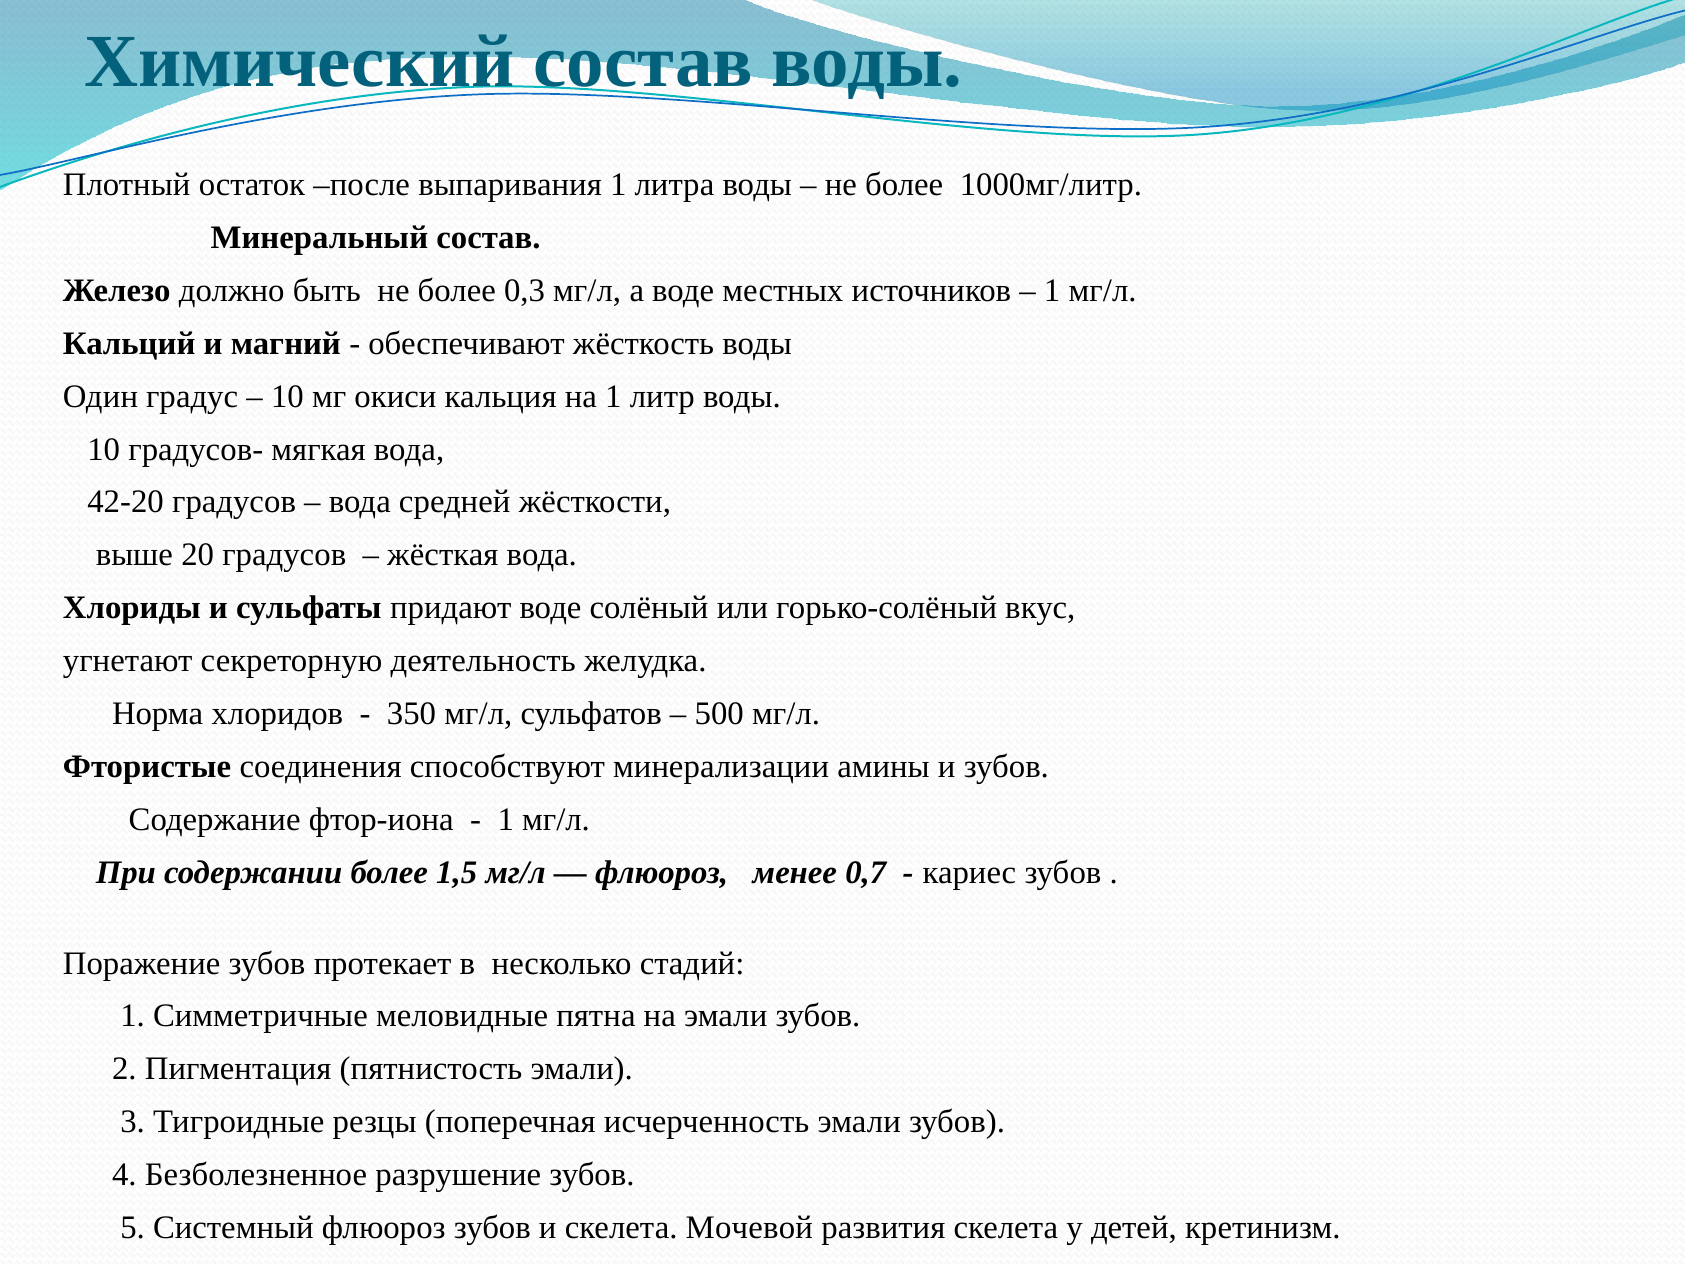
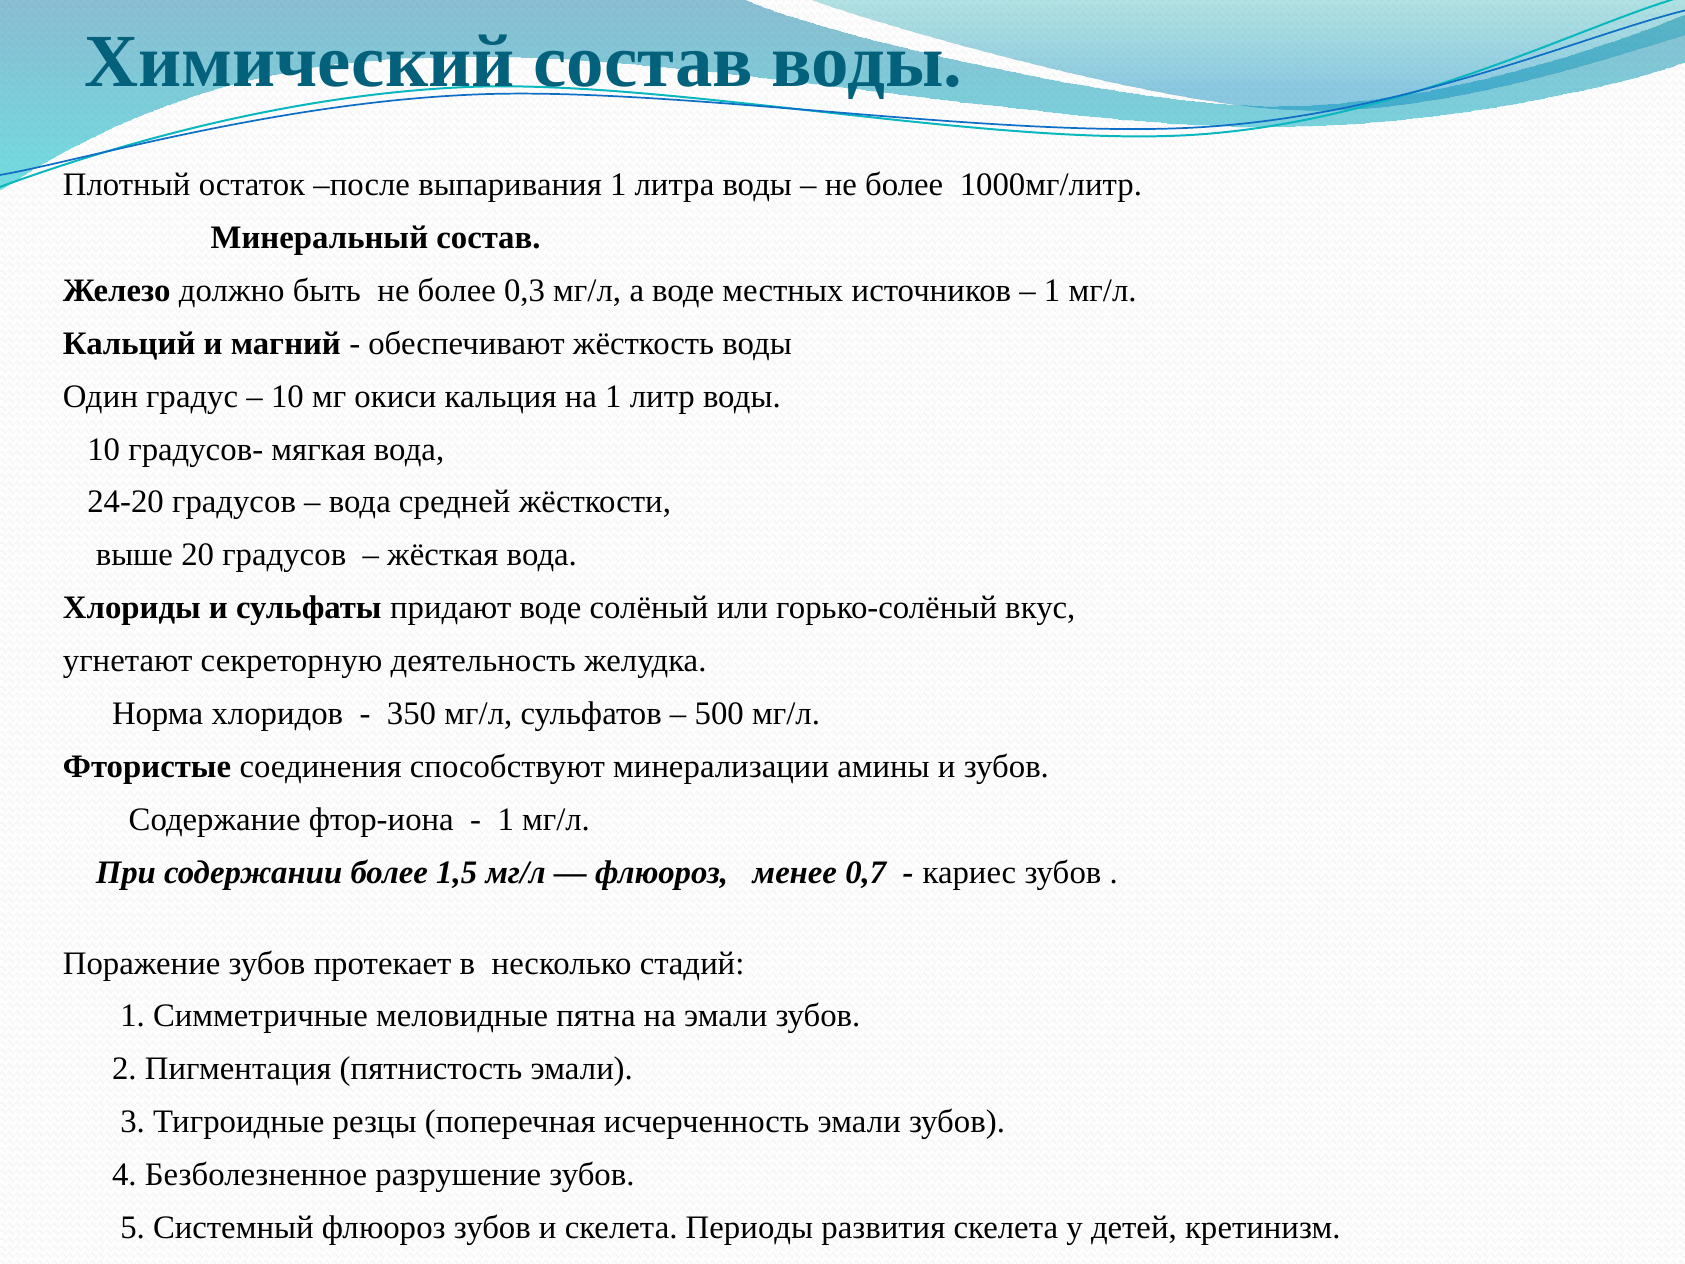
42-20: 42-20 -> 24-20
Мочевой: Мочевой -> Периоды
